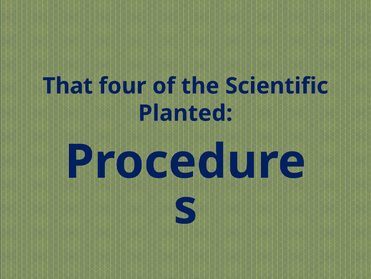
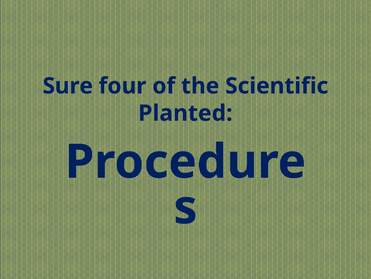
That: That -> Sure
